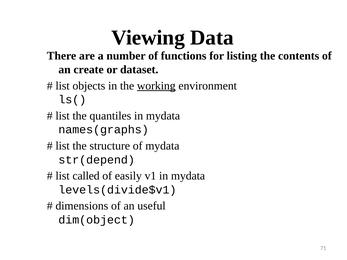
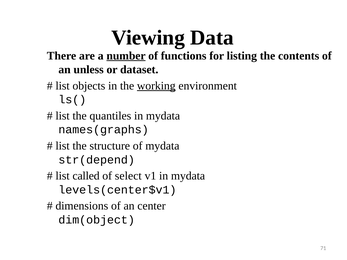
number underline: none -> present
create: create -> unless
easily: easily -> select
levels(divide$v1: levels(divide$v1 -> levels(center$v1
useful: useful -> center
